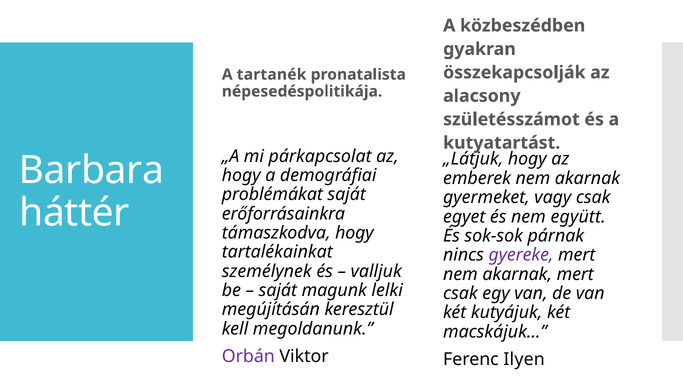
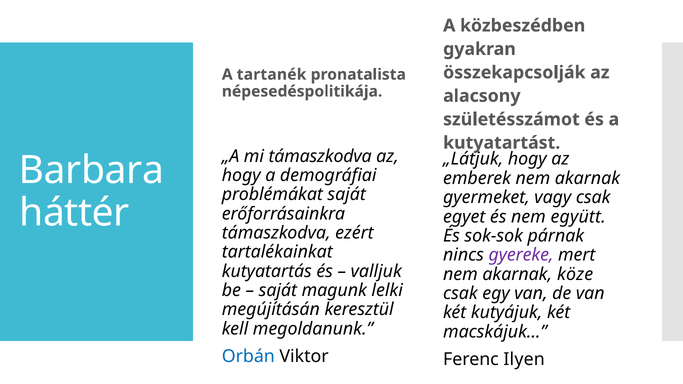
mi párkapcsolat: párkapcsolat -> támaszkodva
támaszkodva hogy: hogy -> ezért
személynek: személynek -> kutyatartás
akarnak mert: mert -> köze
Orbán colour: purple -> blue
